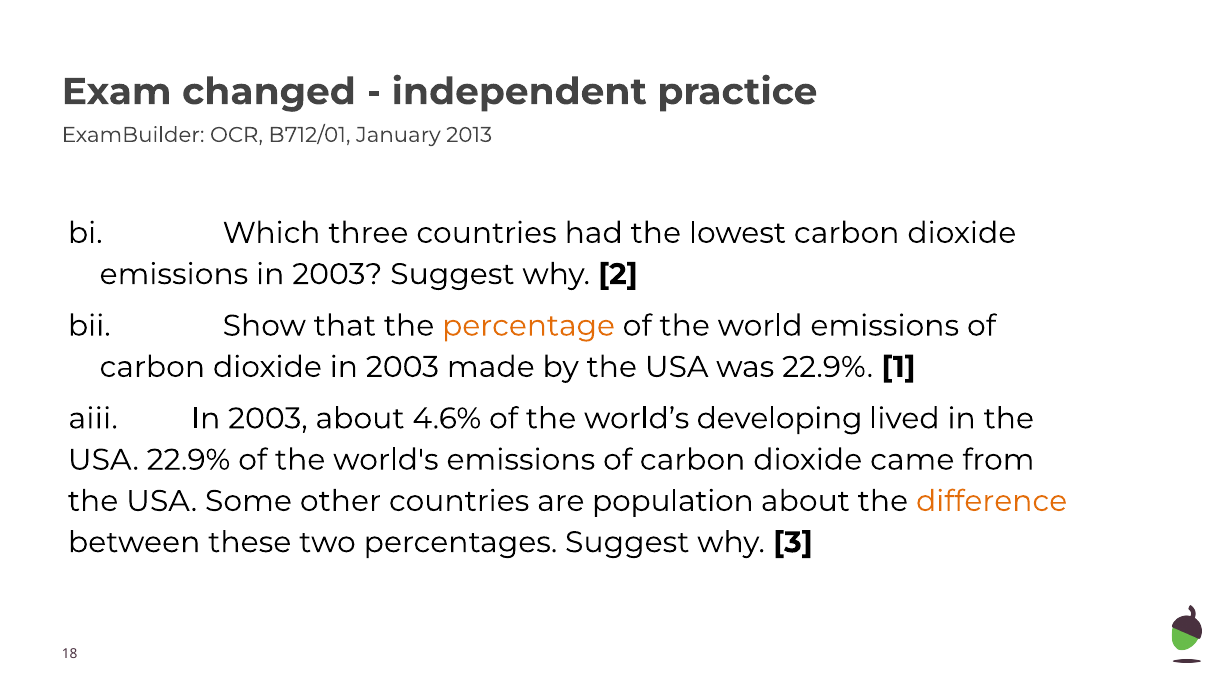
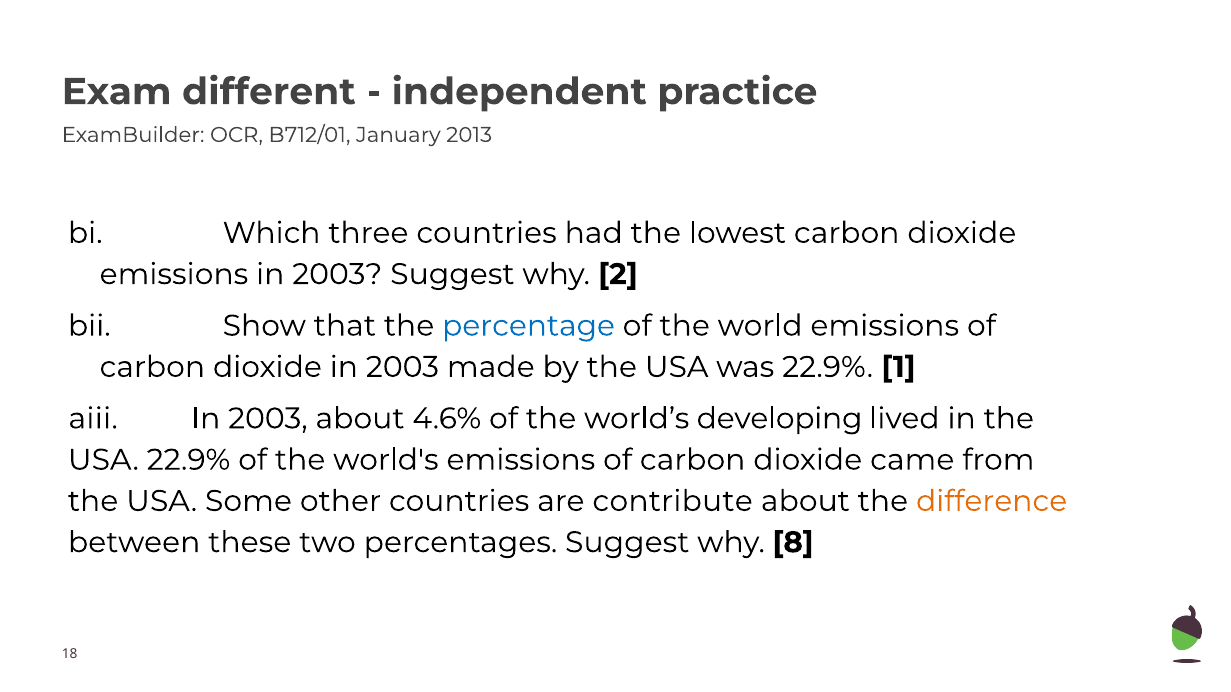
changed: changed -> different
percentage colour: orange -> blue
population: population -> contribute
3: 3 -> 8
